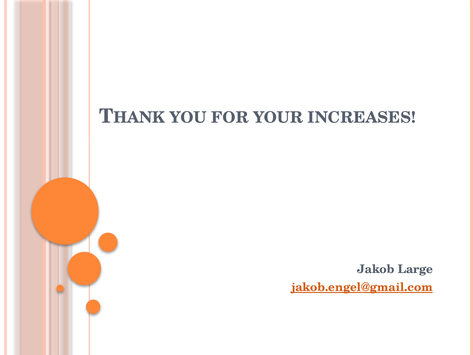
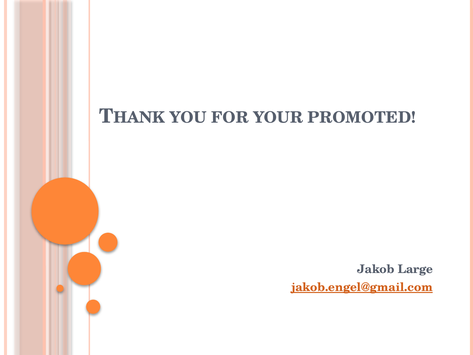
INCREASES: INCREASES -> PROMOTED
